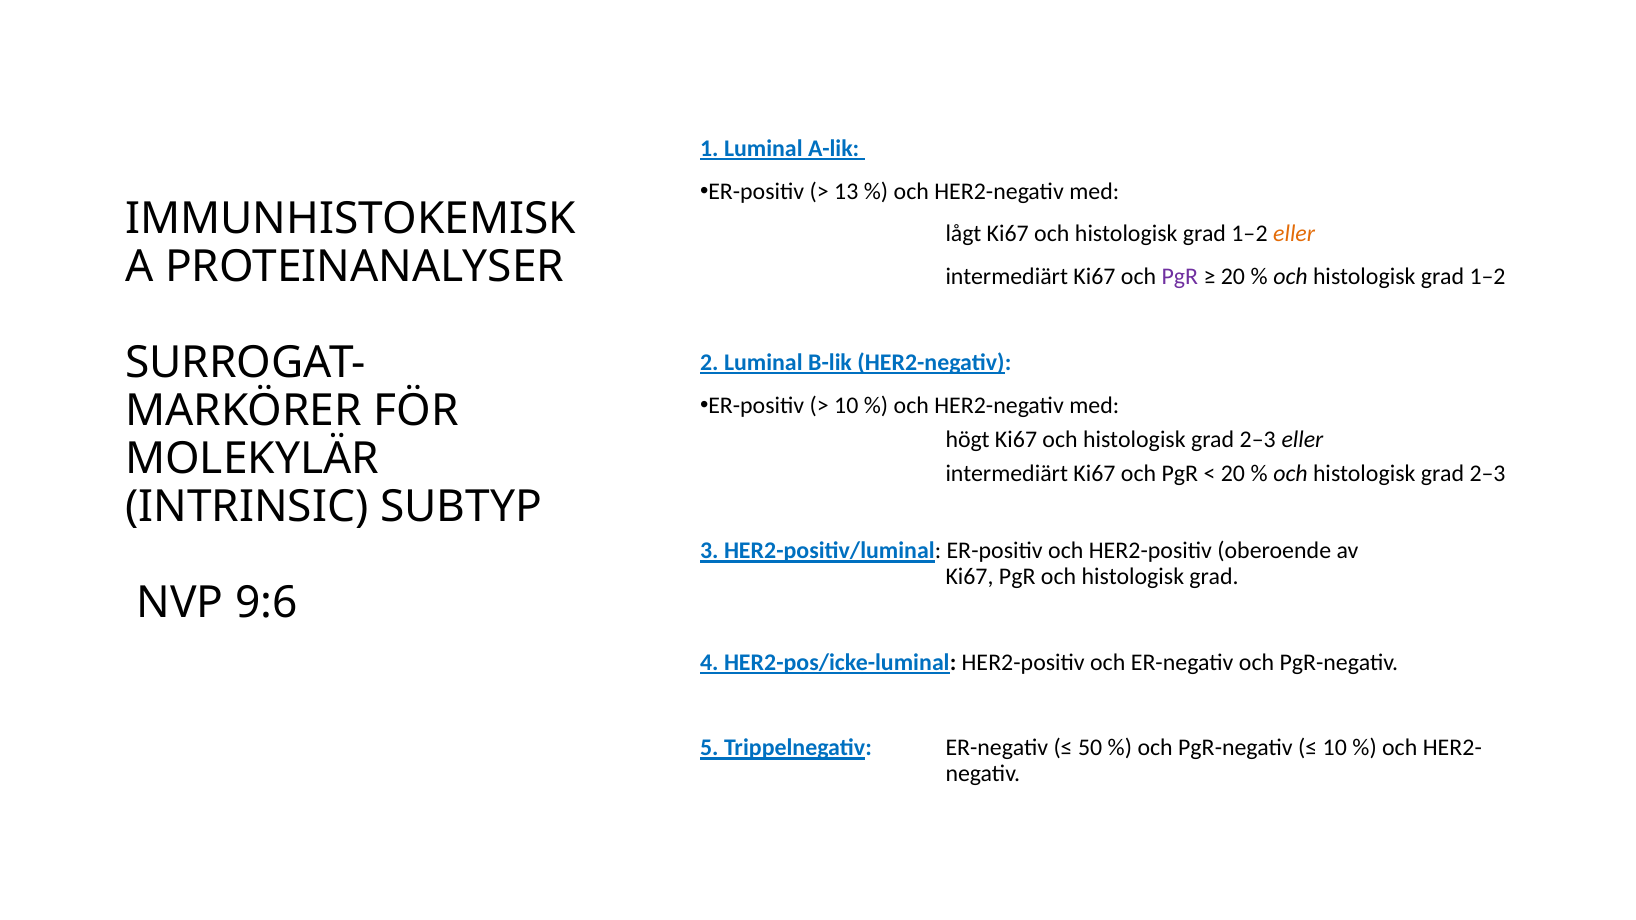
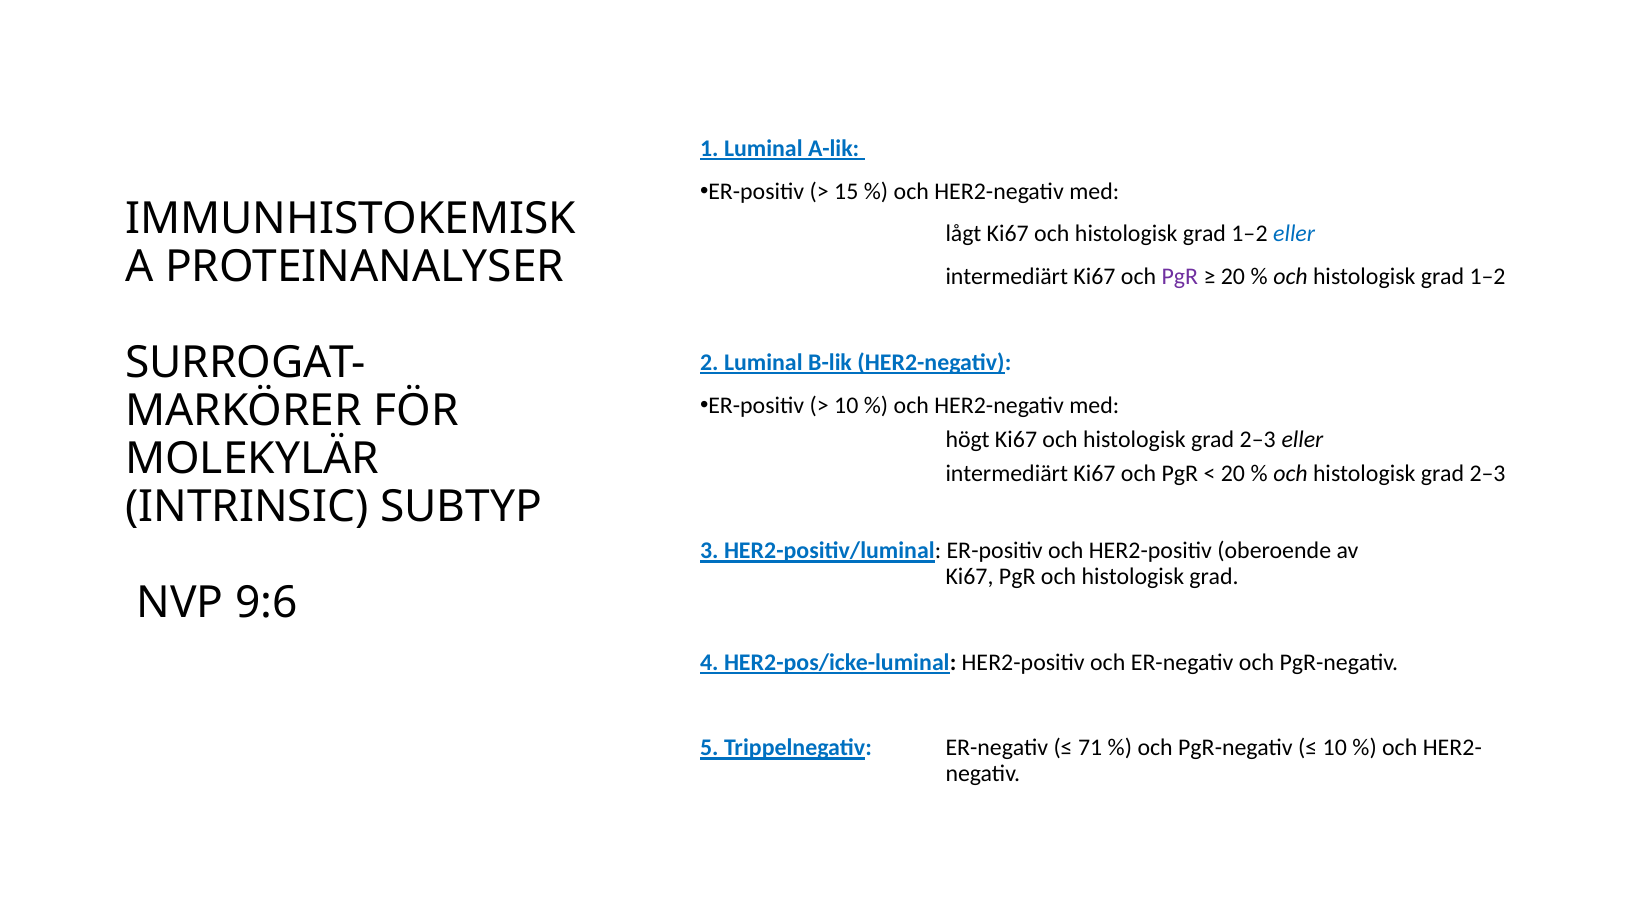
13: 13 -> 15
eller at (1294, 234) colour: orange -> blue
50: 50 -> 71
